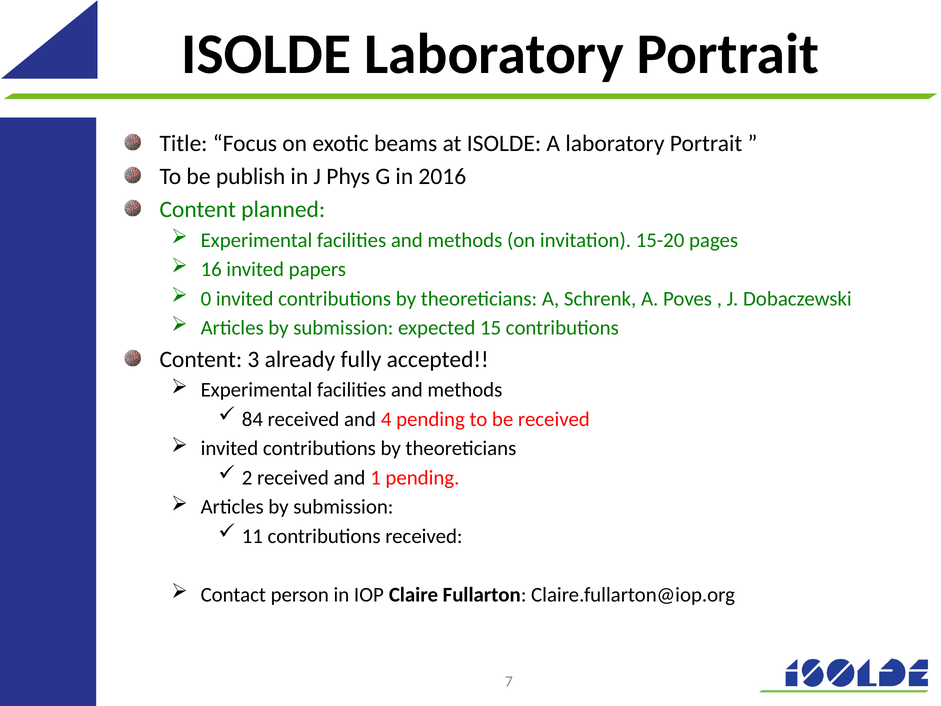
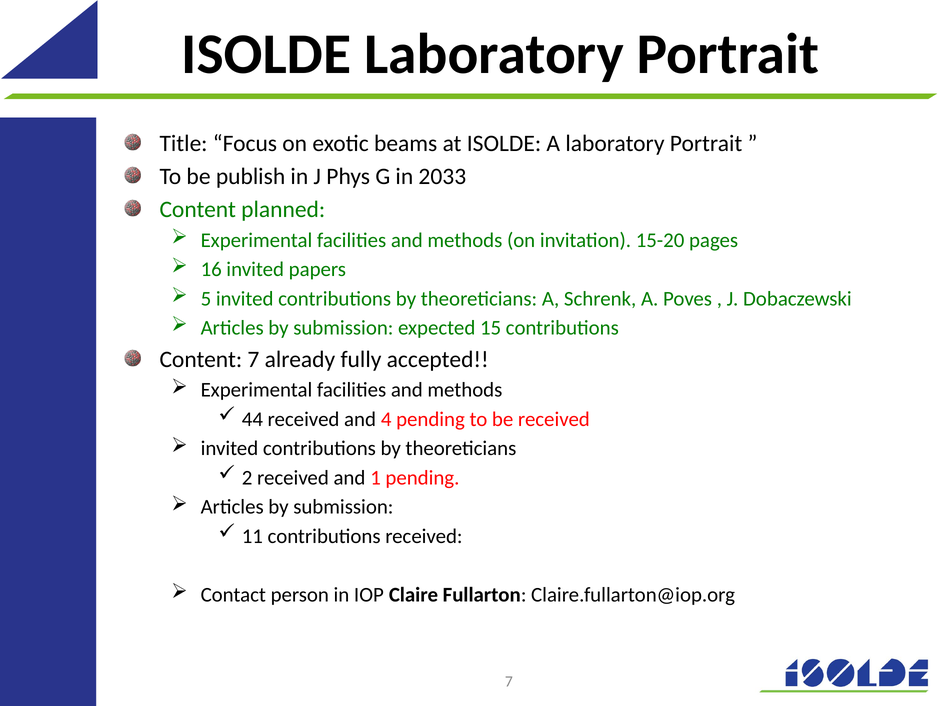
2016: 2016 -> 2033
0: 0 -> 5
Content 3: 3 -> 7
84: 84 -> 44
